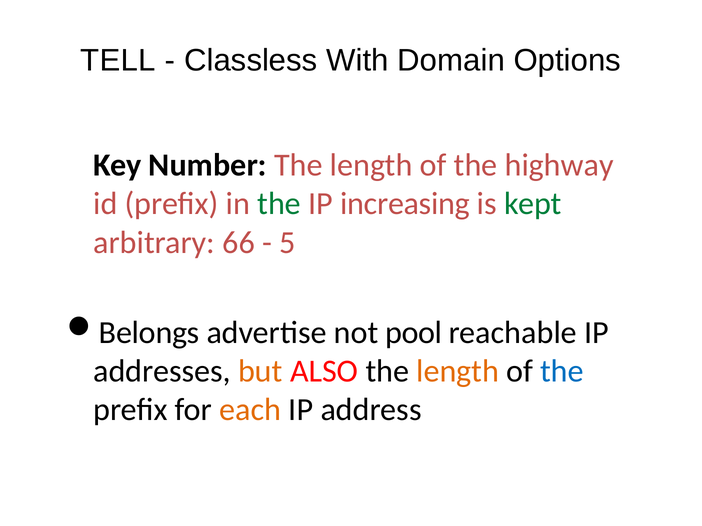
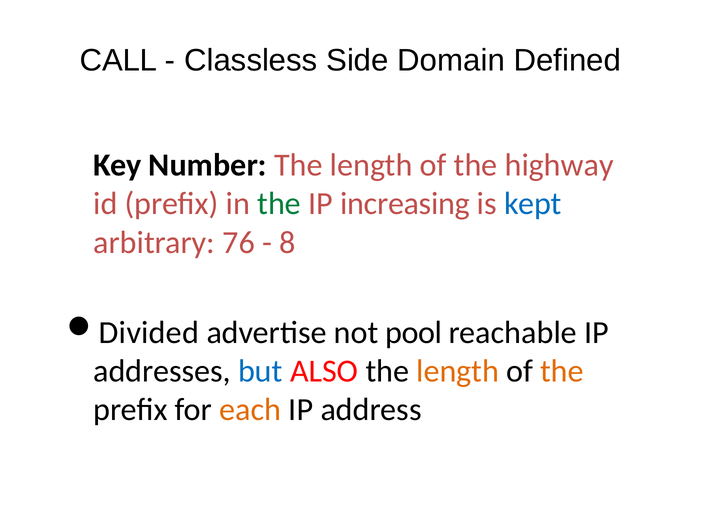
TELL: TELL -> CALL
With: With -> Side
Options: Options -> Defined
kept colour: green -> blue
66: 66 -> 76
5: 5 -> 8
Belongs: Belongs -> Divided
but colour: orange -> blue
the at (562, 371) colour: blue -> orange
